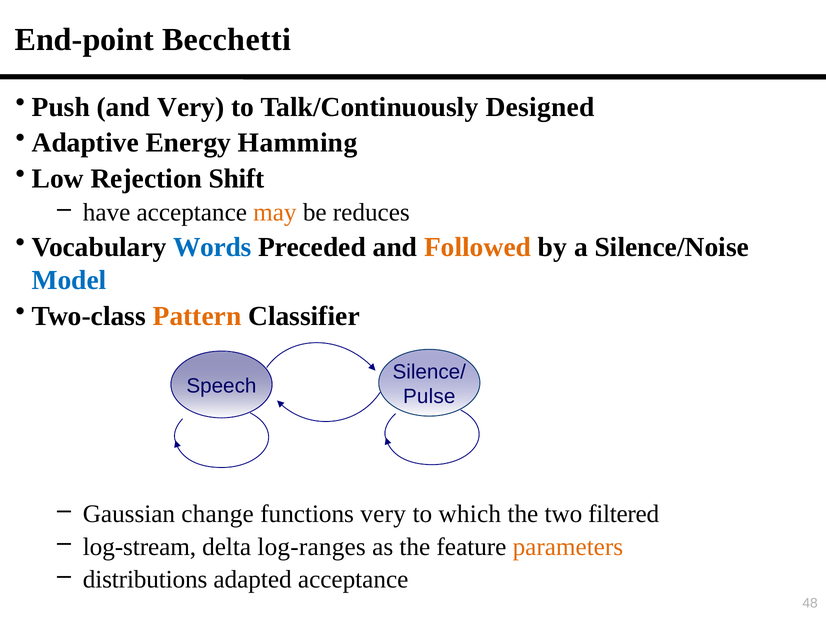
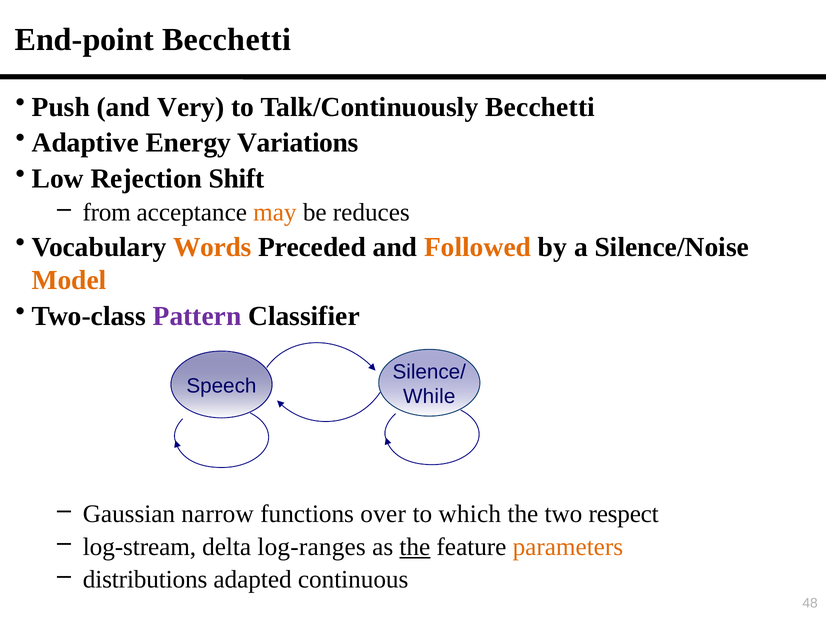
Talk/Continuously Designed: Designed -> Becchetti
Hamming: Hamming -> Variations
have: have -> from
Words colour: blue -> orange
Model colour: blue -> orange
Pattern colour: orange -> purple
Pulse: Pulse -> While
change: change -> narrow
functions very: very -> over
filtered: filtered -> respect
the at (415, 547) underline: none -> present
adapted acceptance: acceptance -> continuous
